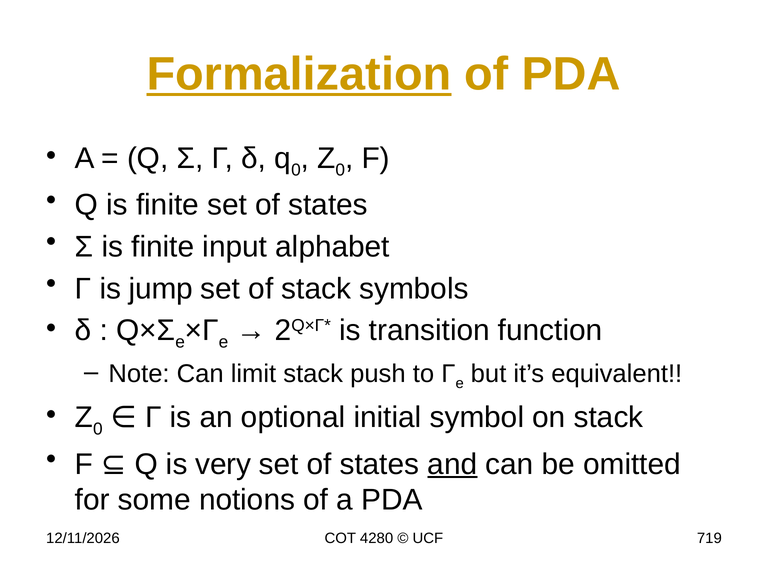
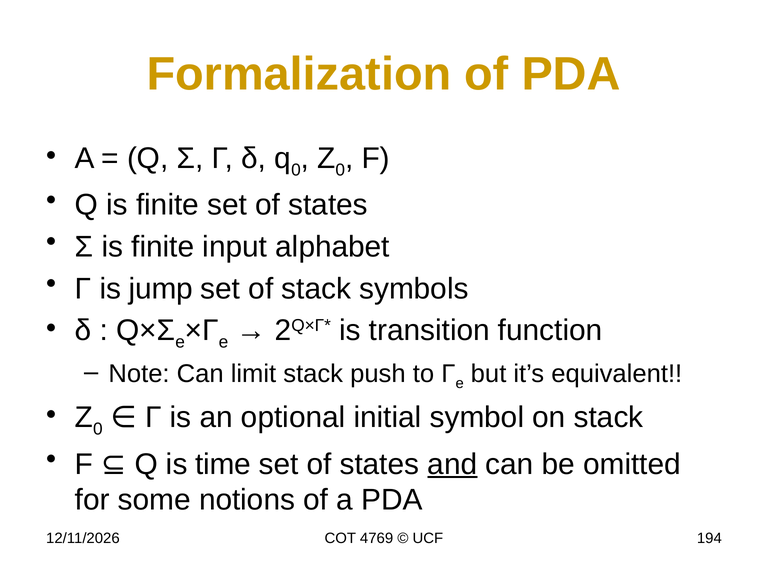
Formalization underline: present -> none
very: very -> time
4280: 4280 -> 4769
719: 719 -> 194
